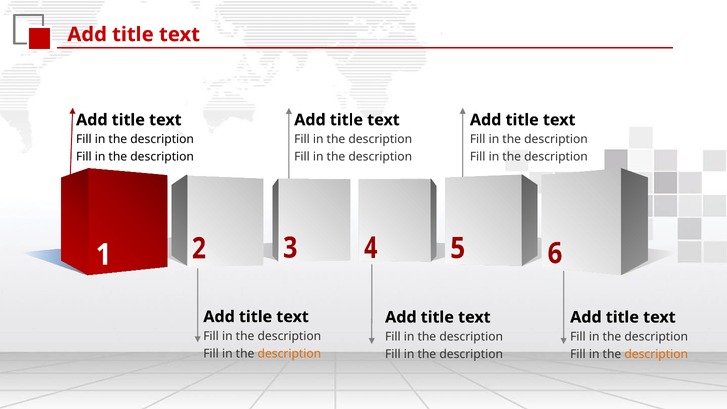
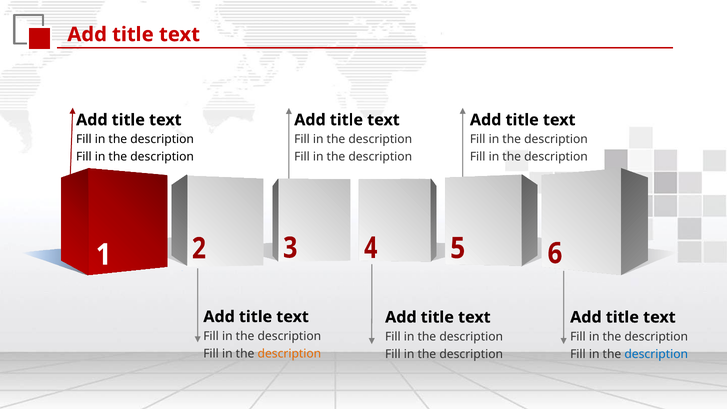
description at (656, 354) colour: orange -> blue
